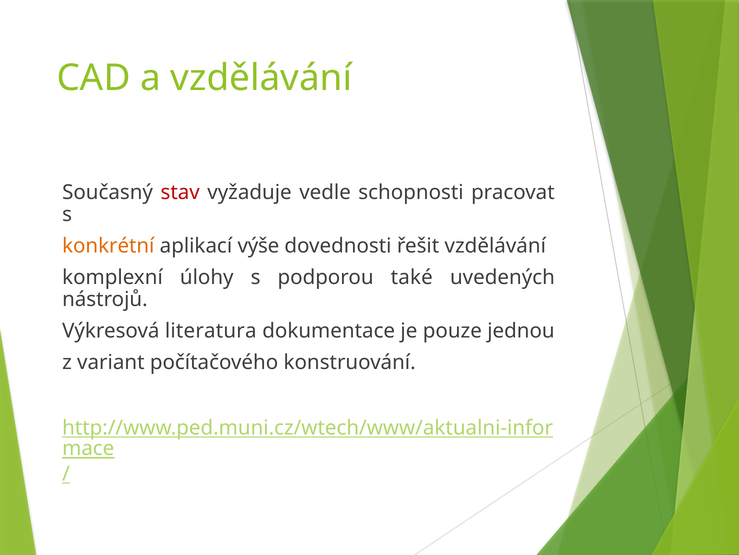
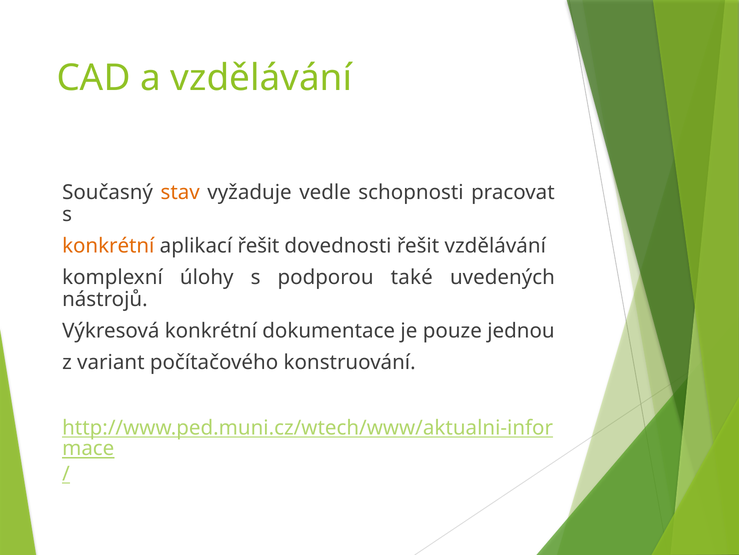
stav colour: red -> orange
aplikací výše: výše -> řešit
Výkresová literatura: literatura -> konkrétní
